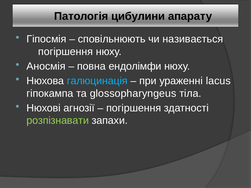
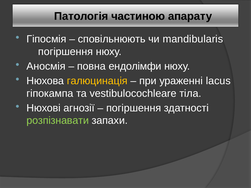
цибулини: цибулини -> частиною
називається: називається -> mandibularis
галюцинація colour: light blue -> yellow
glossopharyngeus: glossopharyngeus -> vestibulocochleare
